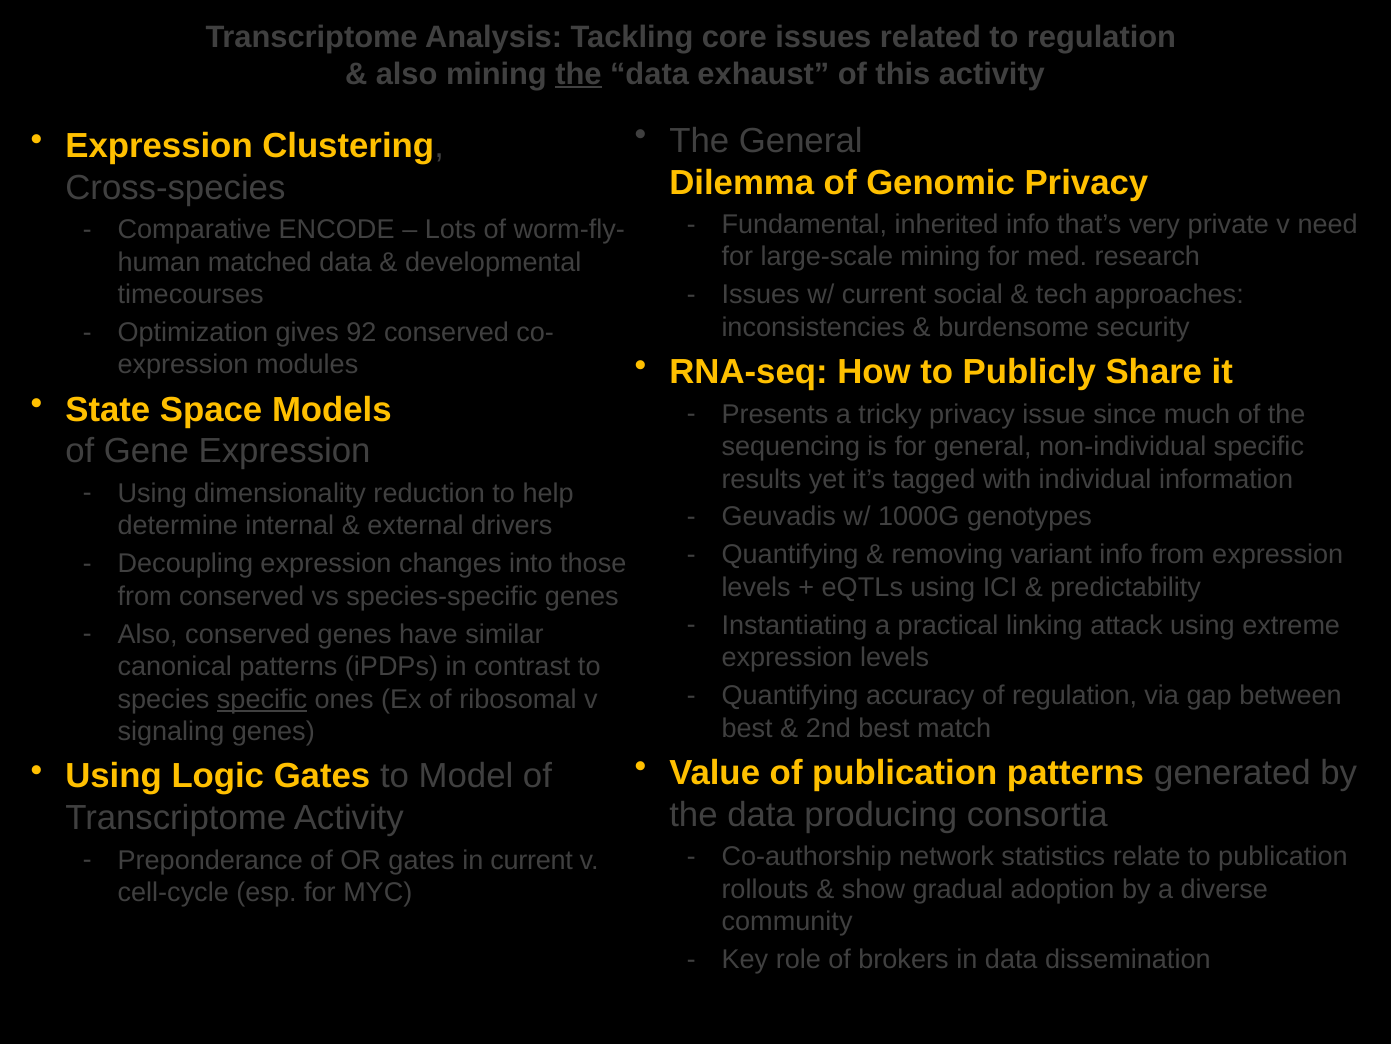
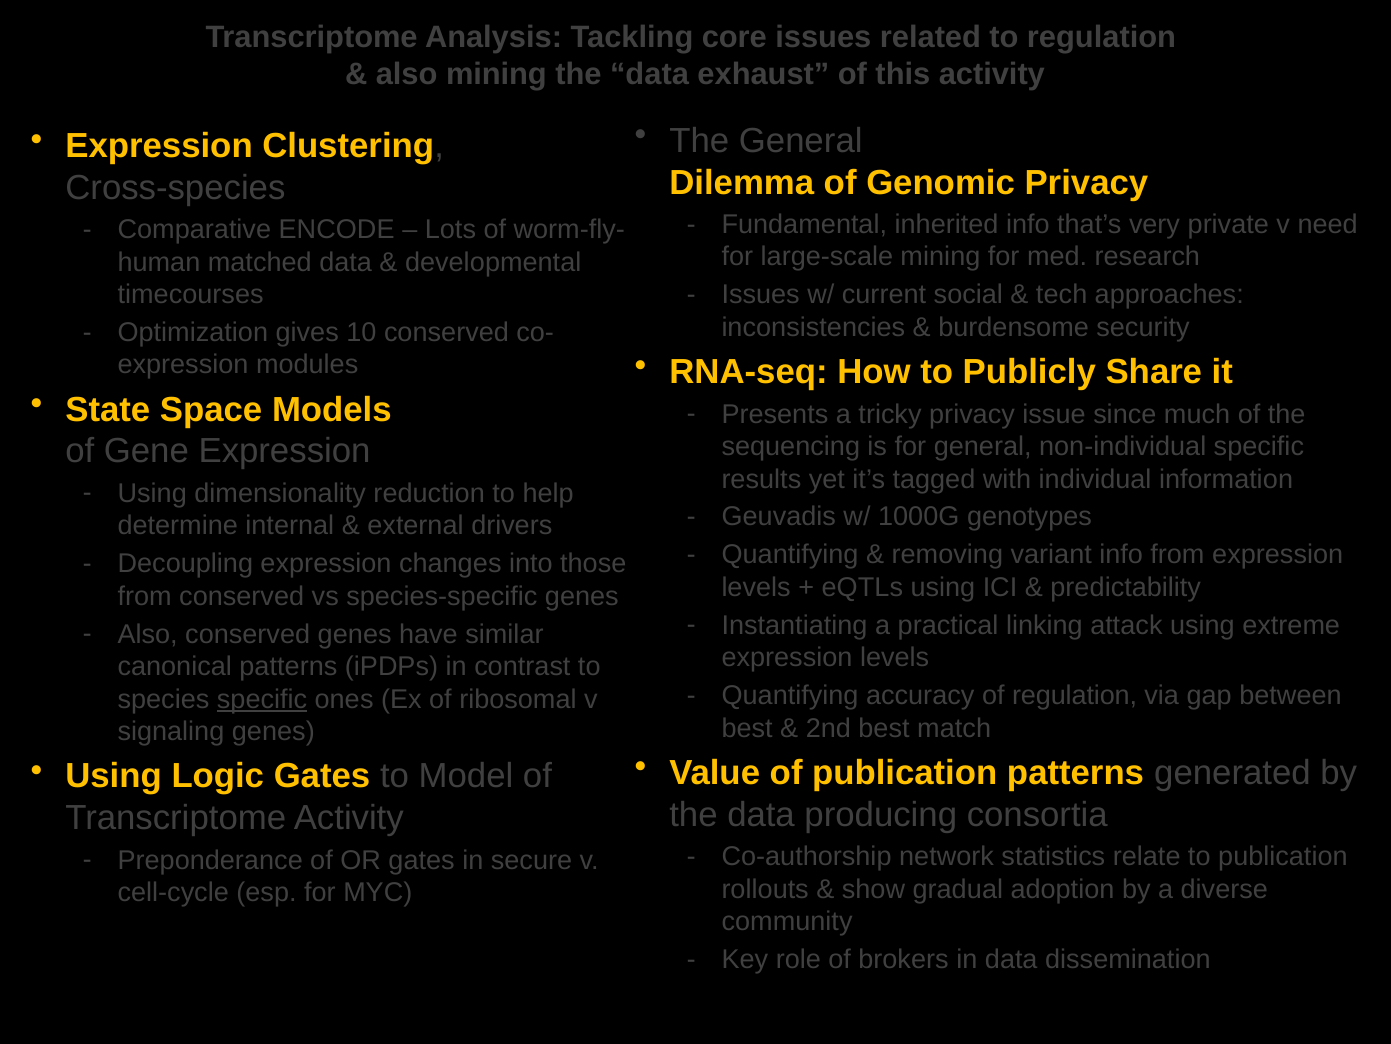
the at (578, 74) underline: present -> none
92: 92 -> 10
in current: current -> secure
